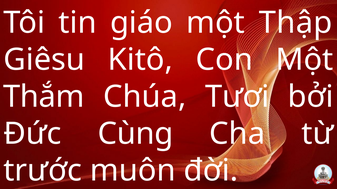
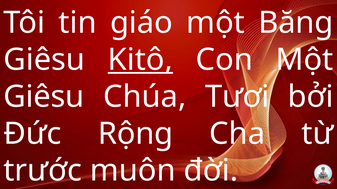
Thập: Thập -> Băng
Kitô underline: none -> present
Thắm at (44, 97): Thắm -> Giêsu
Cùng: Cùng -> Rộng
